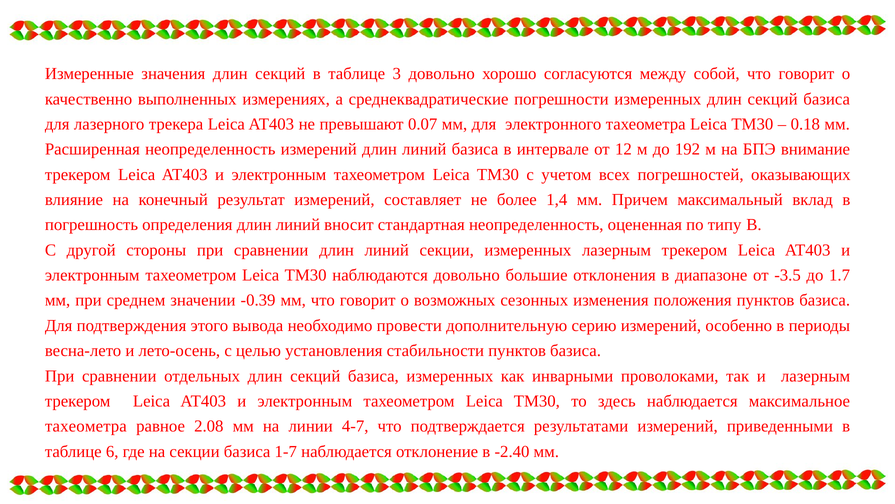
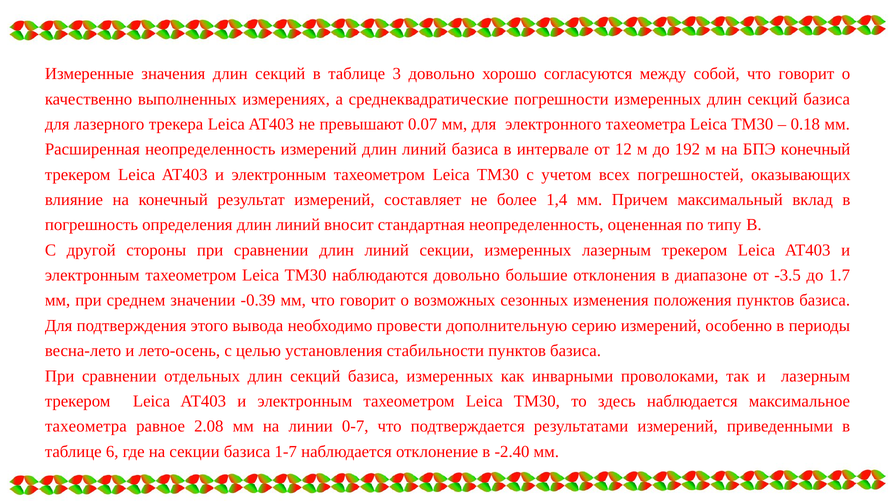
БПЭ внимание: внимание -> конечный
4-7: 4-7 -> 0-7
